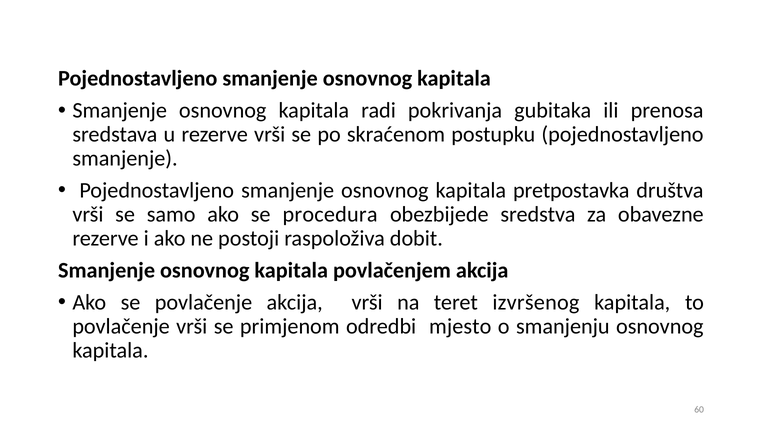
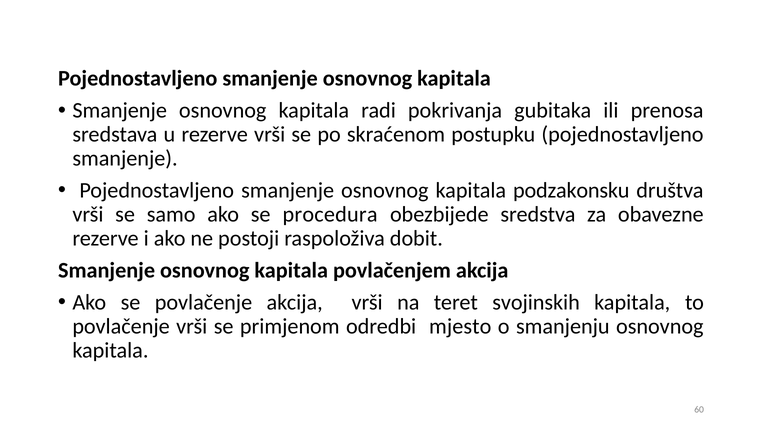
pretpostavka: pretpostavka -> podzakonsku
izvršenog: izvršenog -> svojinskih
